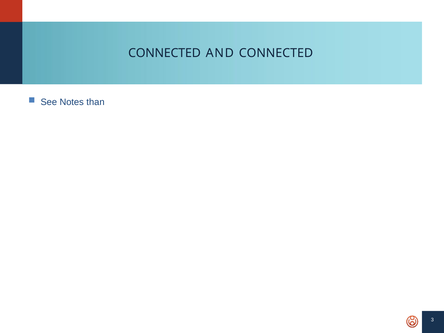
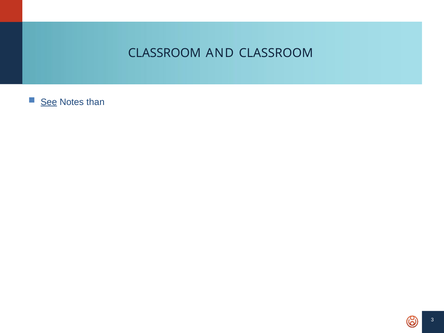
CONNECTED at (165, 53): CONNECTED -> CLASSROOM
AND CONNECTED: CONNECTED -> CLASSROOM
See underline: none -> present
